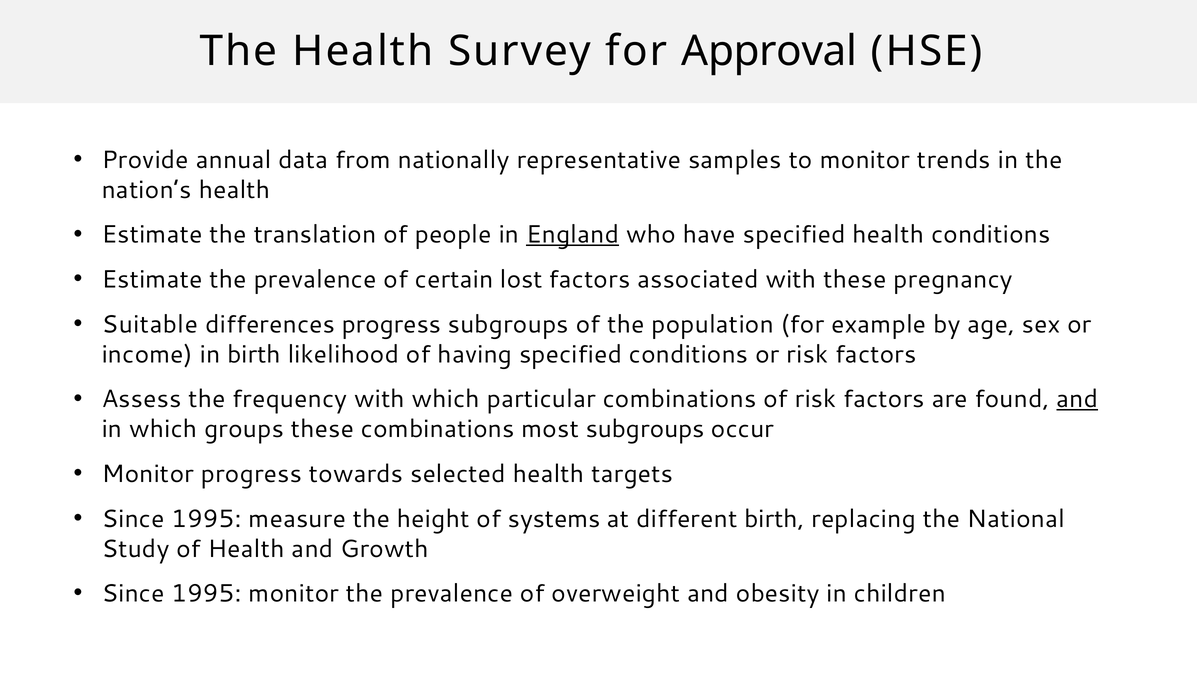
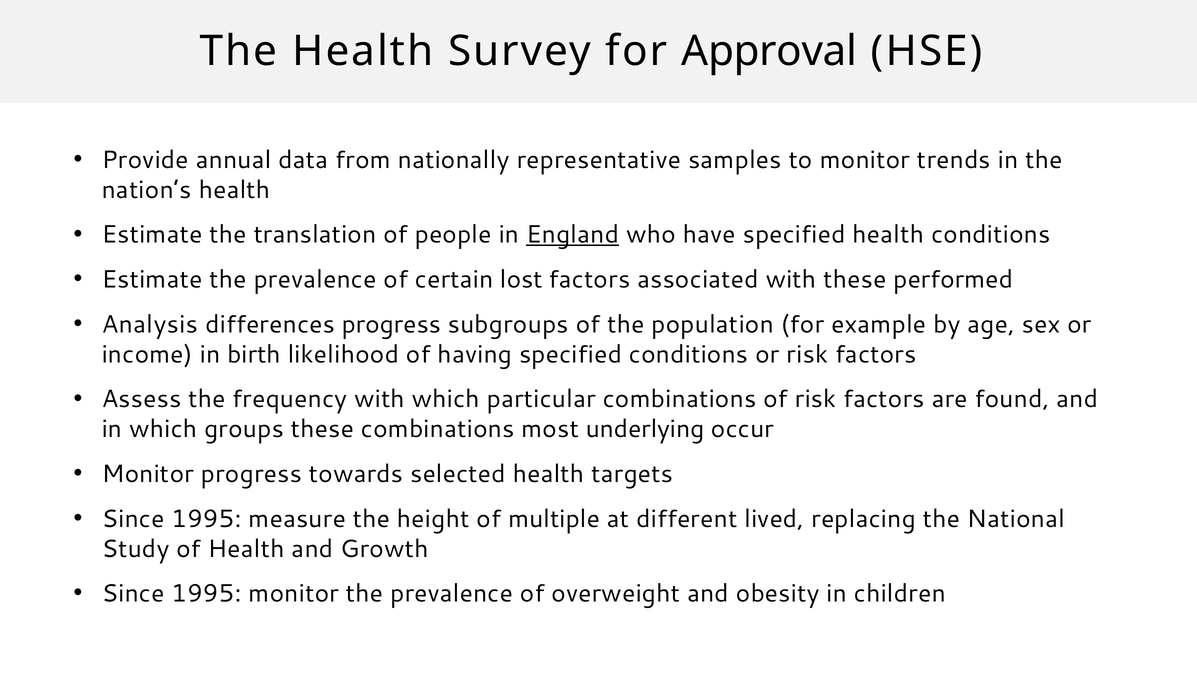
pregnancy: pregnancy -> performed
Suitable: Suitable -> Analysis
and at (1077, 399) underline: present -> none
most subgroups: subgroups -> underlying
systems: systems -> multiple
different birth: birth -> lived
